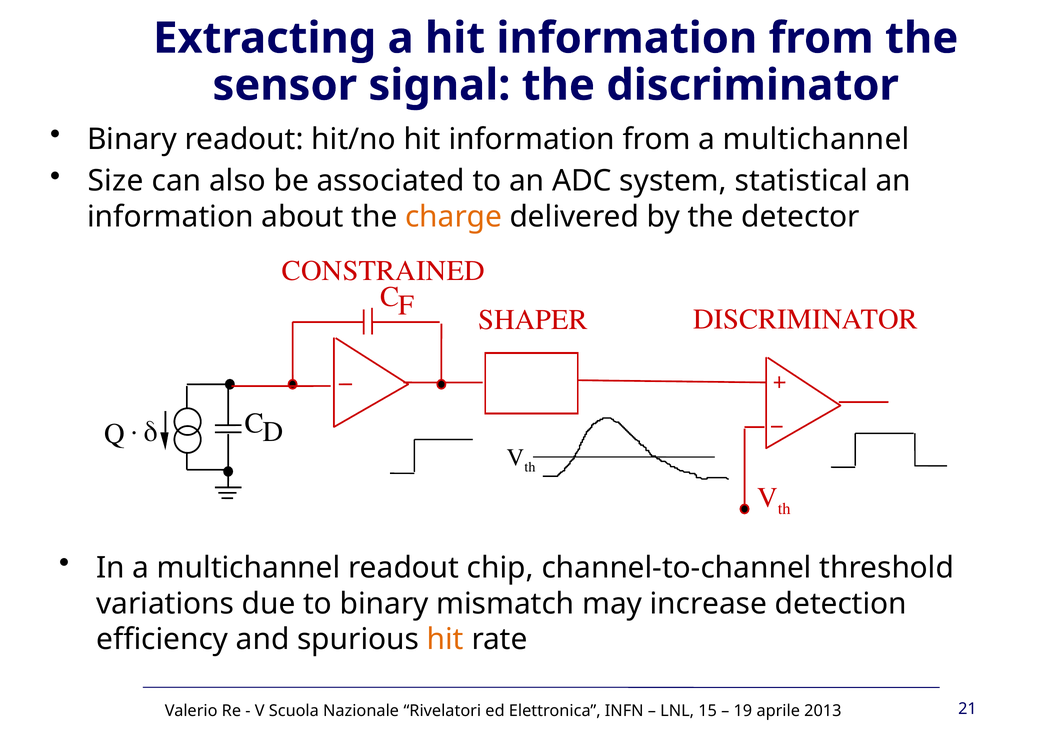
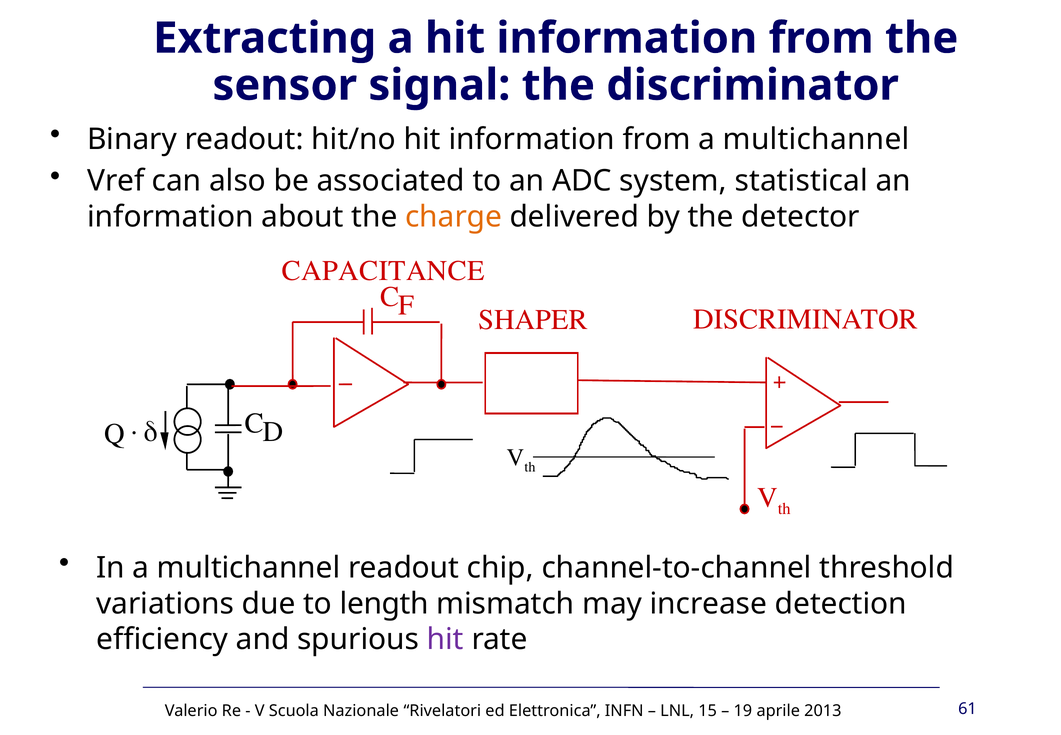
Size: Size -> Vref
CONSTRAINED: CONSTRAINED -> CAPACITANCE
to binary: binary -> length
hit at (445, 639) colour: orange -> purple
21: 21 -> 61
